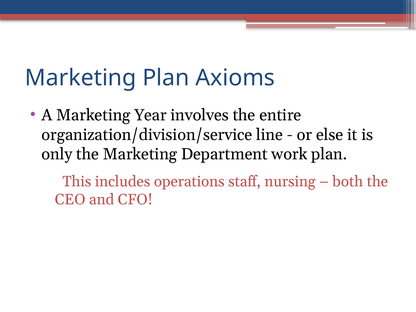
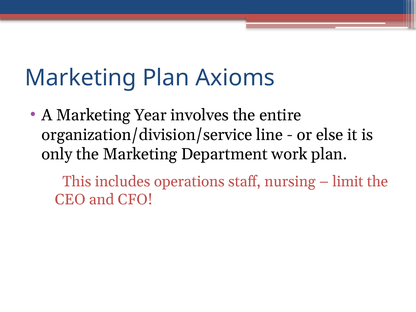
both: both -> limit
